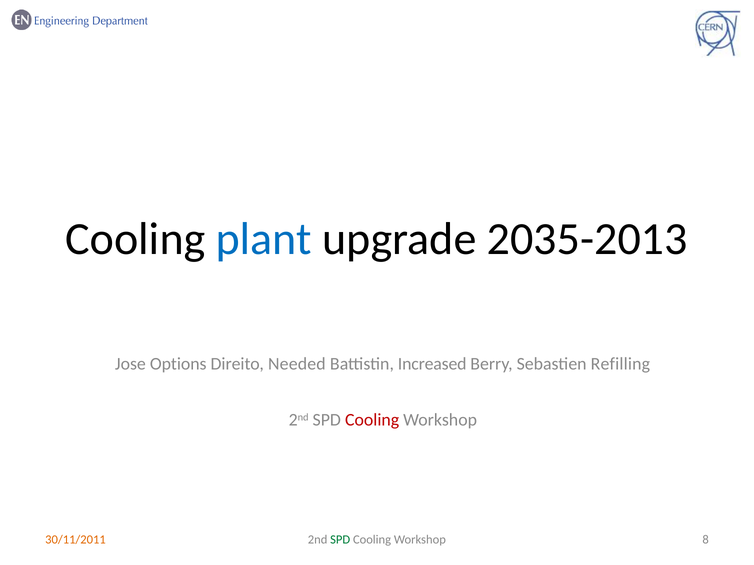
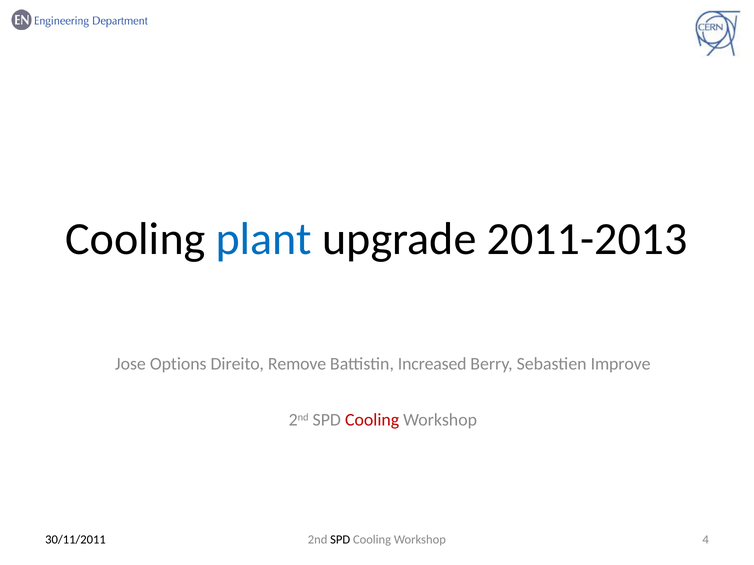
2035-2013: 2035-2013 -> 2011-2013
Needed: Needed -> Remove
Refilling: Refilling -> Improve
SPD at (340, 540) colour: green -> black
8: 8 -> 4
30/11/2011 colour: orange -> black
